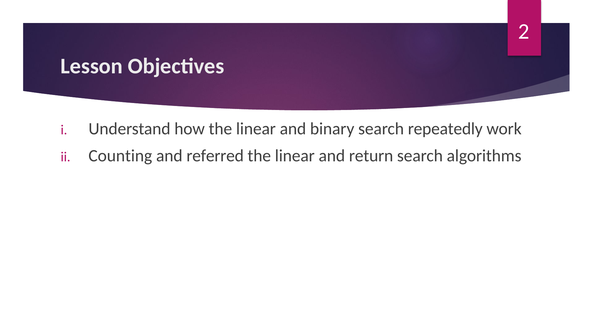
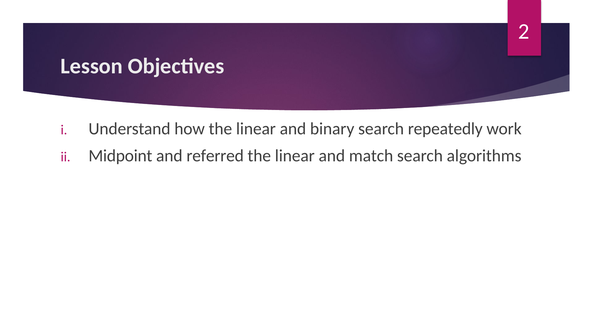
Counting: Counting -> Midpoint
return: return -> match
